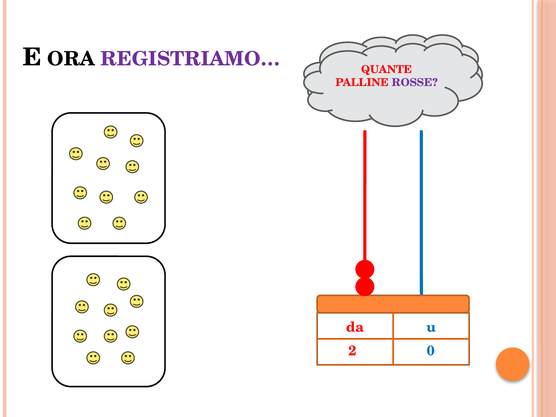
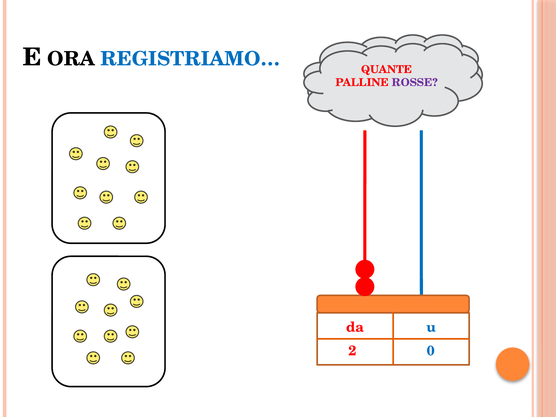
REGISTRIAMO… colour: purple -> blue
